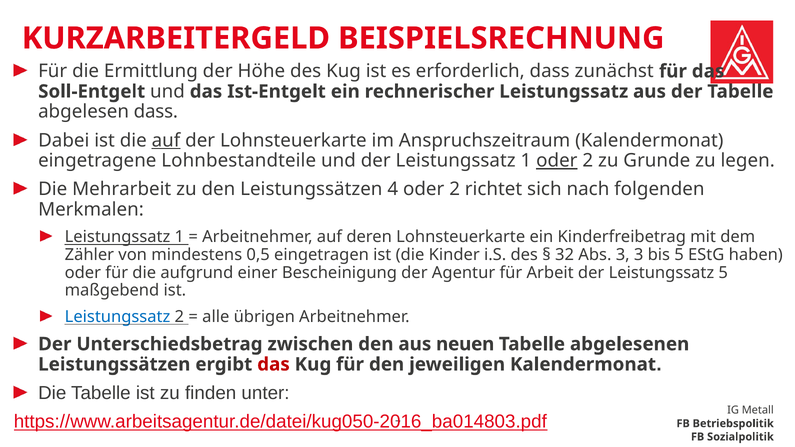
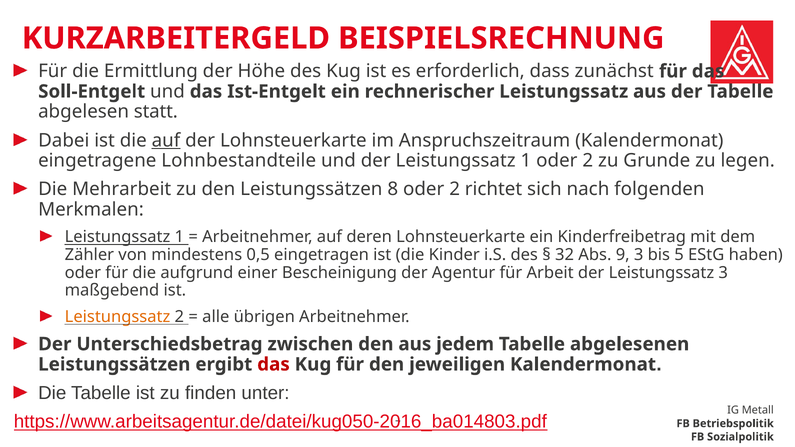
abgelesen dass: dass -> statt
oder at (557, 161) underline: present -> none
4: 4 -> 8
Abs 3: 3 -> 9
Leistungssatz 5: 5 -> 3
Leistungssatz at (118, 317) colour: blue -> orange
neuen: neuen -> jedem
